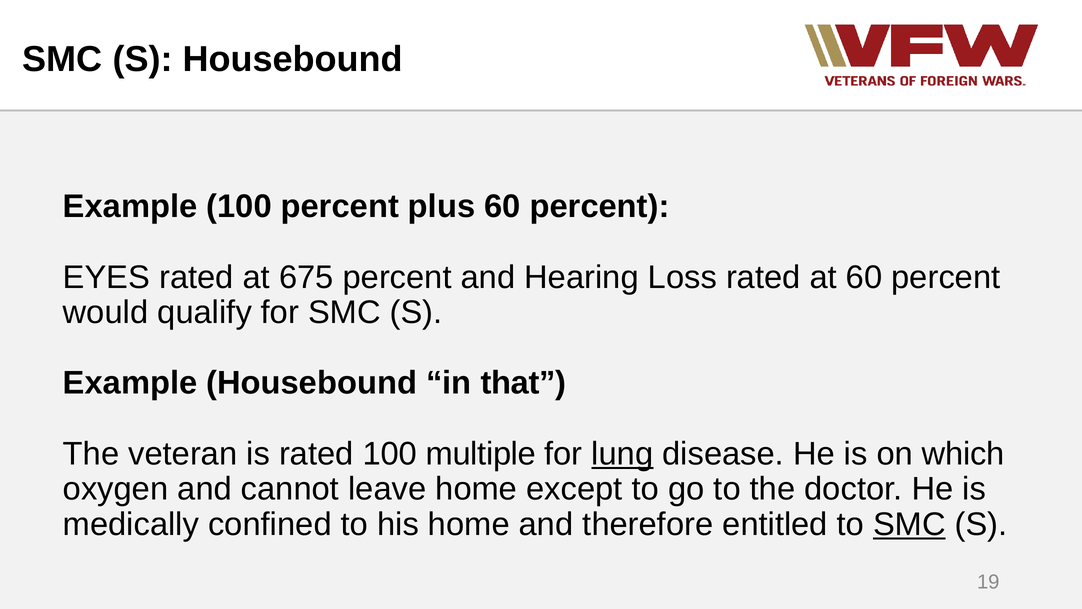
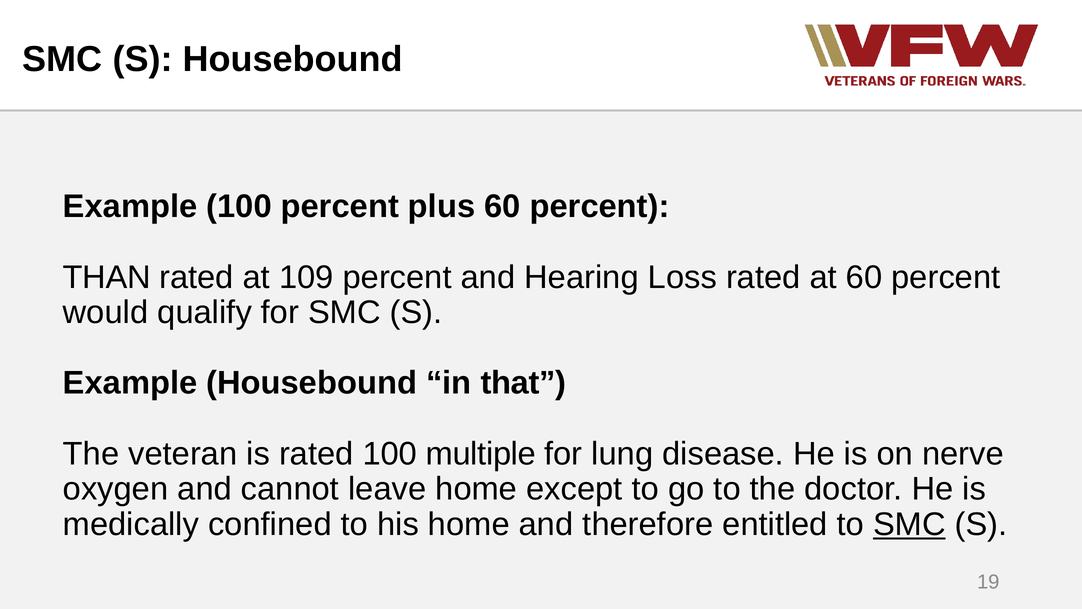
EYES: EYES -> THAN
675: 675 -> 109
lung underline: present -> none
which: which -> nerve
